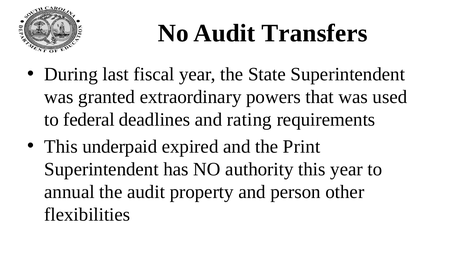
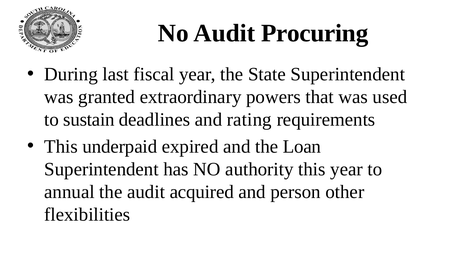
Transfers: Transfers -> Procuring
federal: federal -> sustain
Print: Print -> Loan
property: property -> acquired
